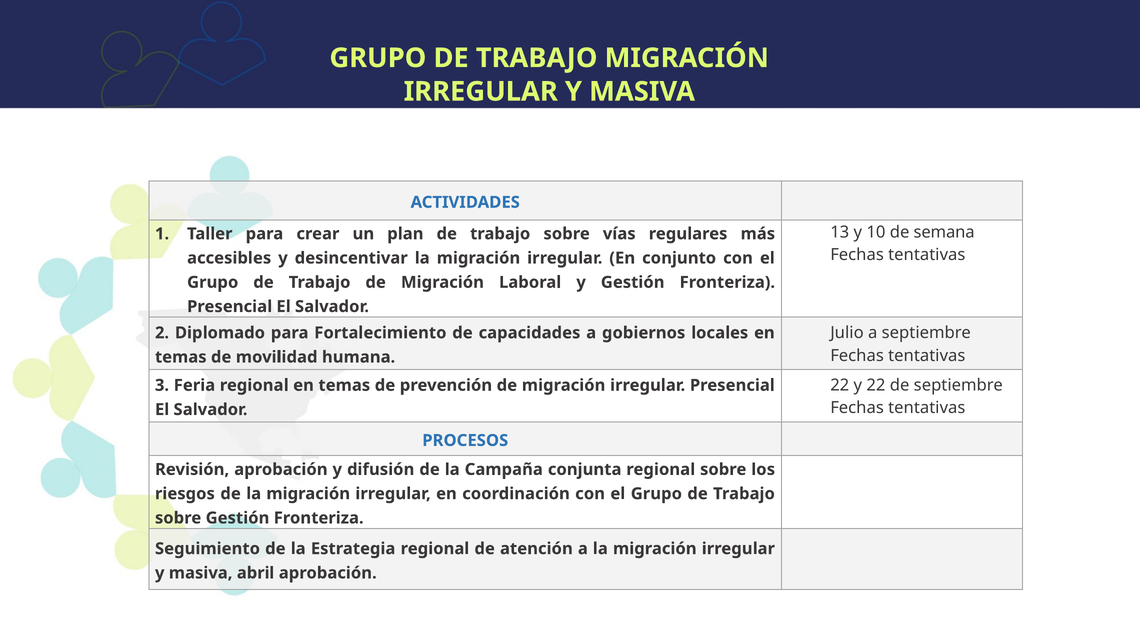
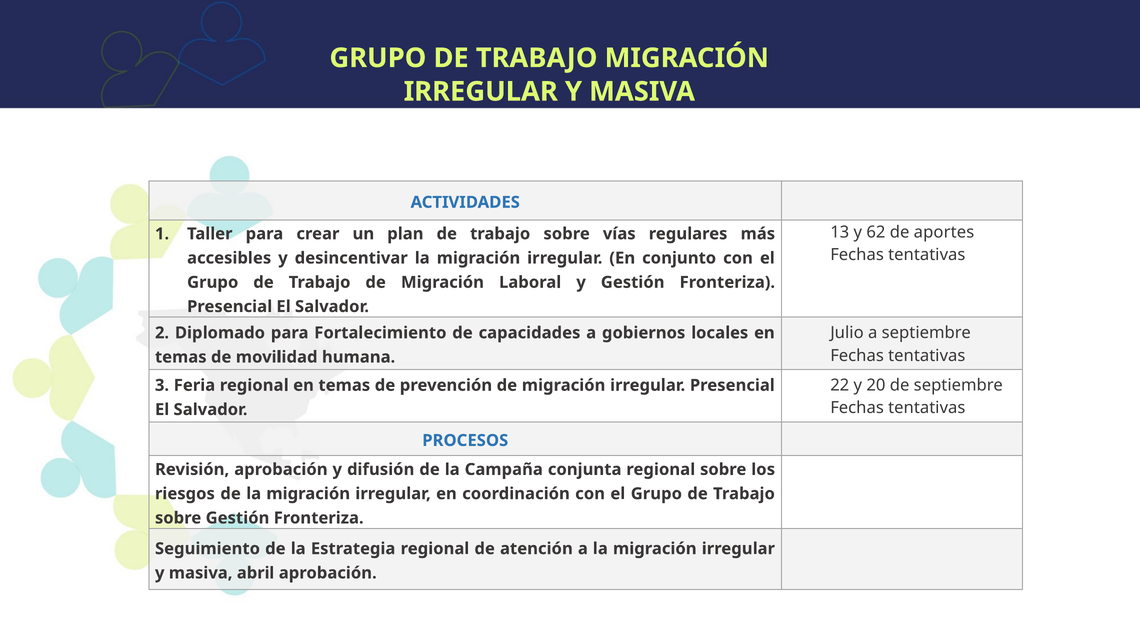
10: 10 -> 62
semana: semana -> aportes
y 22: 22 -> 20
